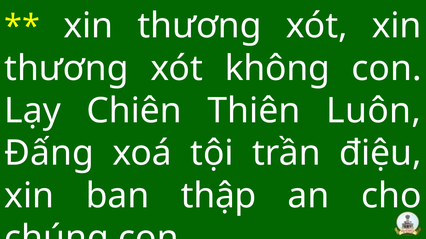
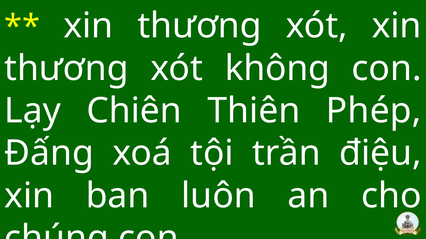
Luôn: Luôn -> Phép
thập: thập -> luôn
